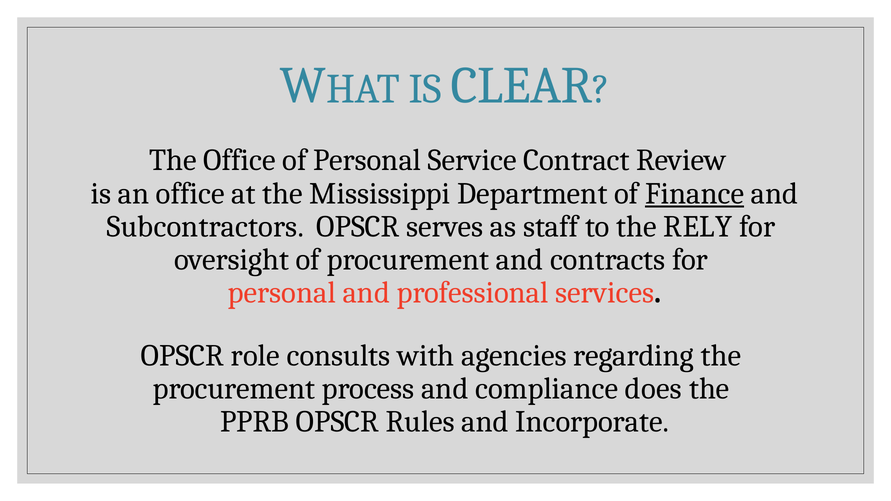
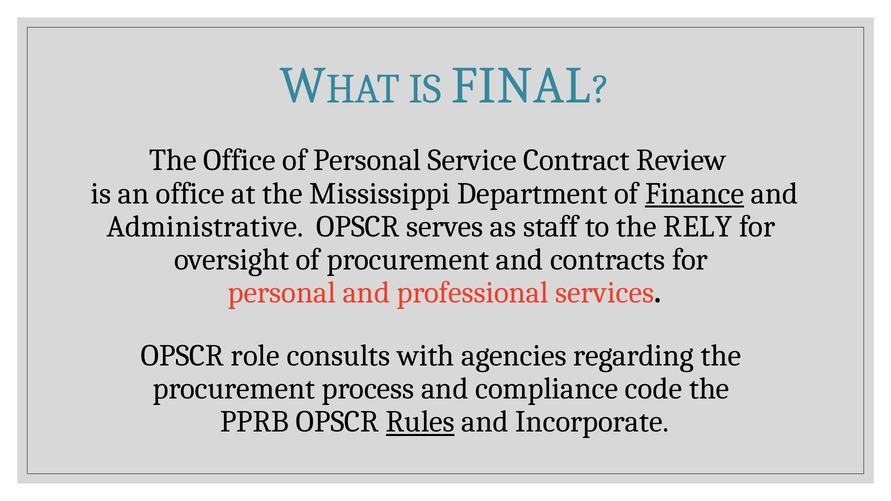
CLEAR: CLEAR -> FINAL
Subcontractors: Subcontractors -> Administrative
does: does -> code
Rules underline: none -> present
